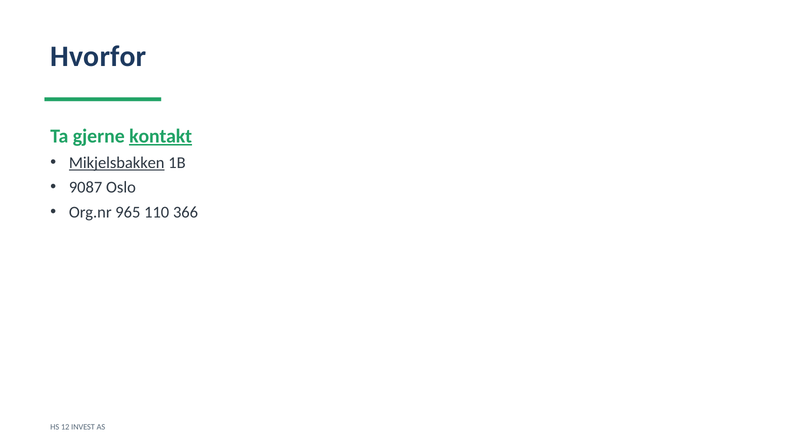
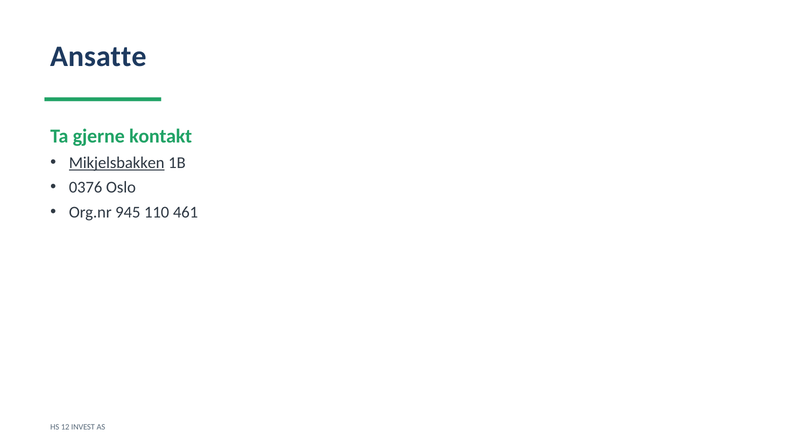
Hvorfor: Hvorfor -> Ansatte
kontakt underline: present -> none
9087: 9087 -> 0376
965: 965 -> 945
366: 366 -> 461
